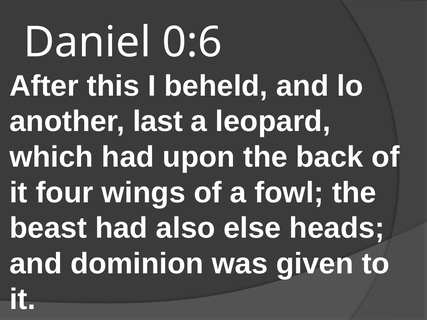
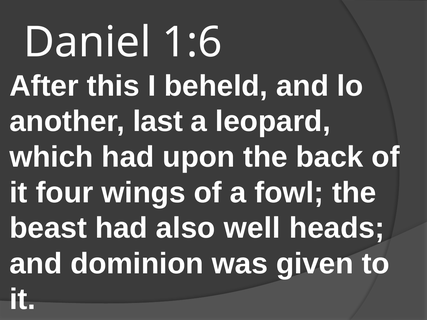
0:6: 0:6 -> 1:6
else: else -> well
